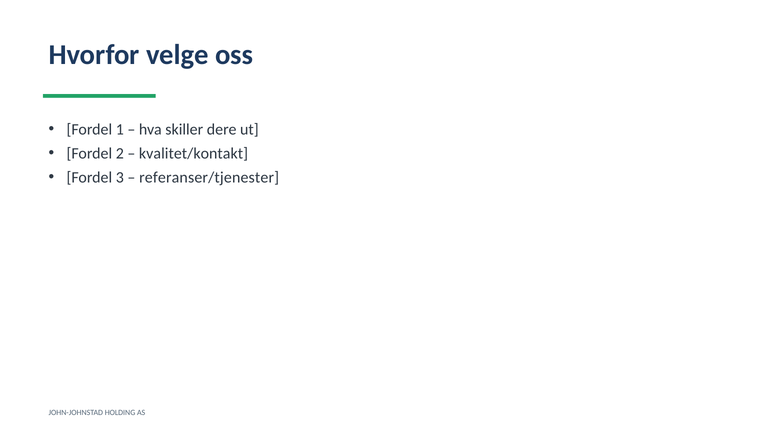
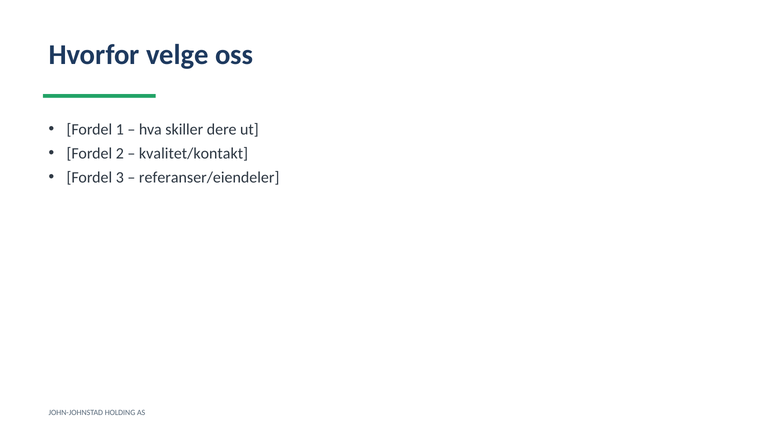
referanser/tjenester: referanser/tjenester -> referanser/eiendeler
